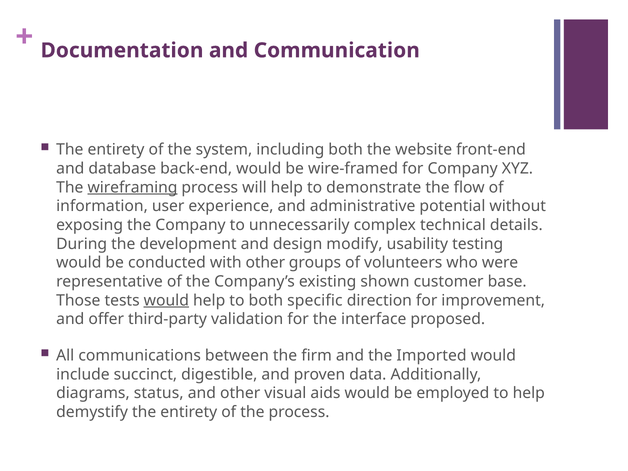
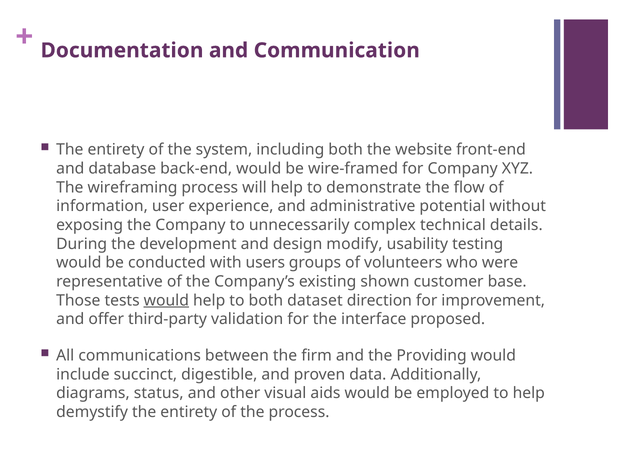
wireframing underline: present -> none
with other: other -> users
specific: specific -> dataset
Imported: Imported -> Providing
